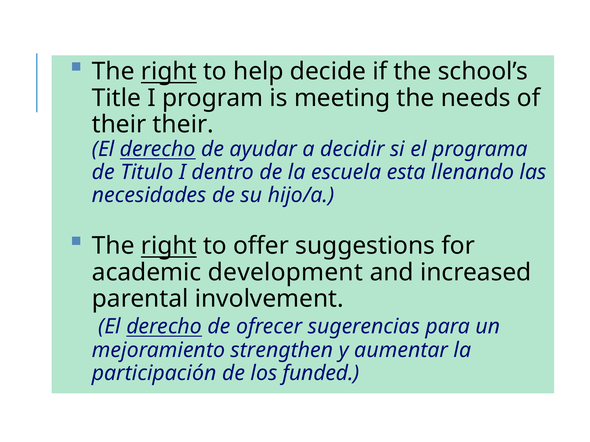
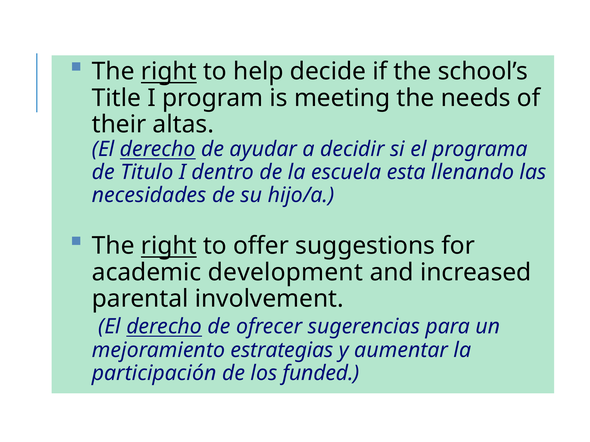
their their: their -> altas
strengthen: strengthen -> estrategias
